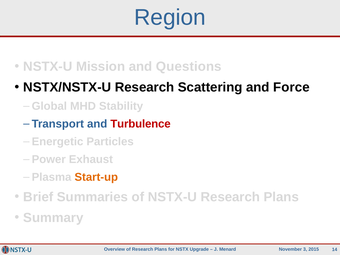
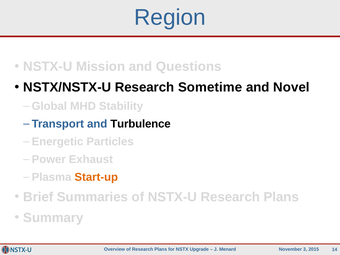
Scattering: Scattering -> Sometime
Force: Force -> Novel
Turbulence colour: red -> black
